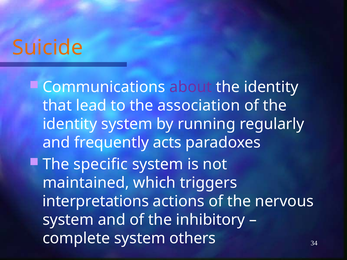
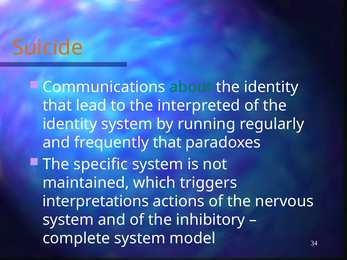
about colour: purple -> green
association: association -> interpreted
frequently acts: acts -> that
others: others -> model
